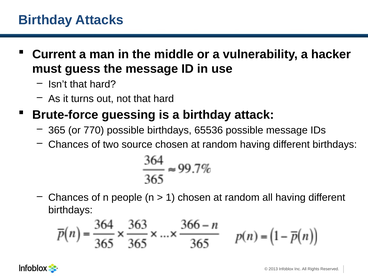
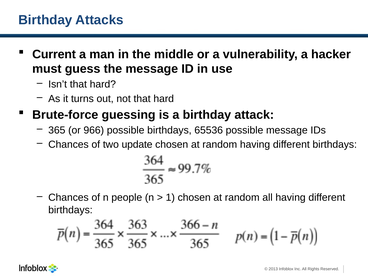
770: 770 -> 966
source: source -> update
